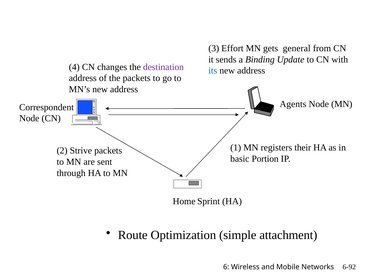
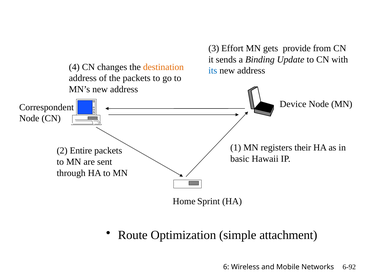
general: general -> provide
destination colour: purple -> orange
Agents: Agents -> Device
Strive: Strive -> Entire
Portion: Portion -> Hawaii
